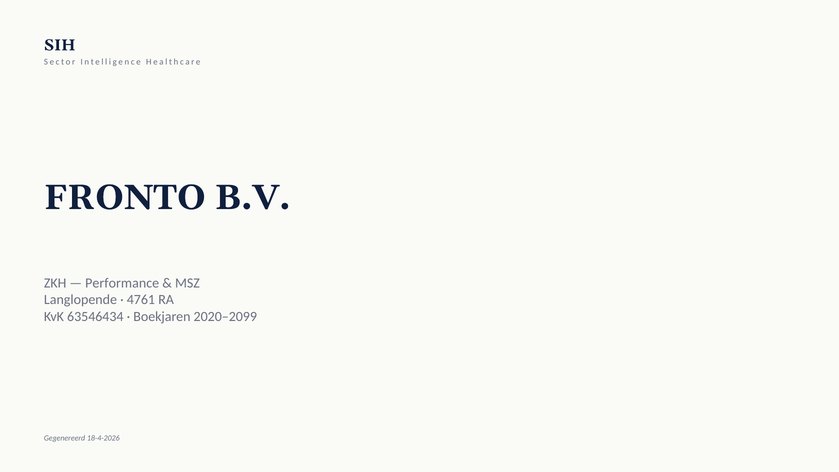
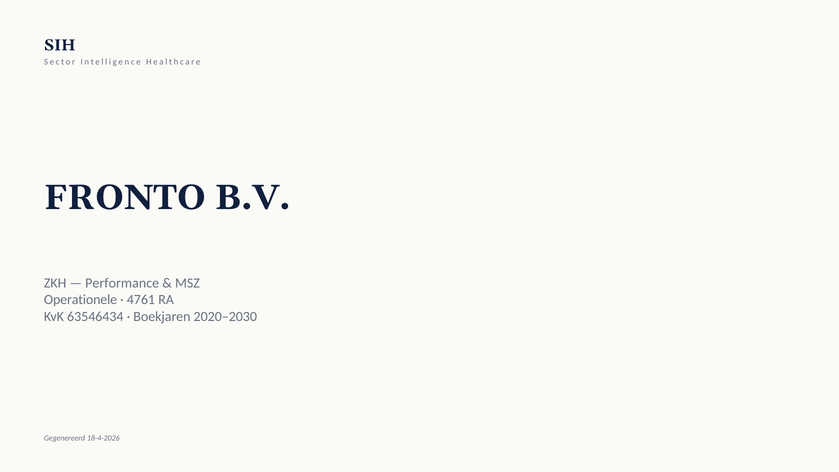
Langlopende: Langlopende -> Operationele
2020–2099: 2020–2099 -> 2020–2030
